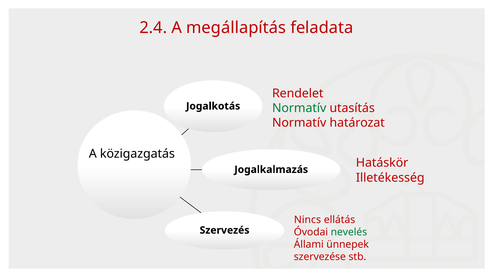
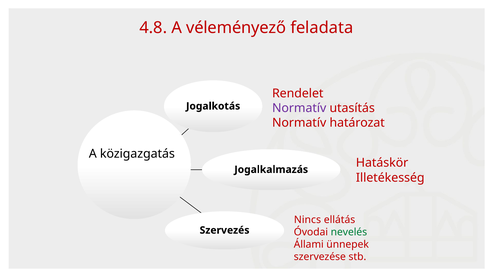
2.4: 2.4 -> 4.8
megállapítás: megállapítás -> véleményező
Normatív at (299, 108) colour: green -> purple
